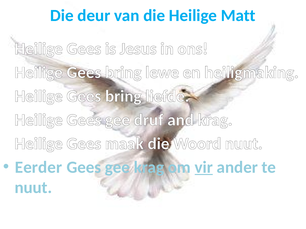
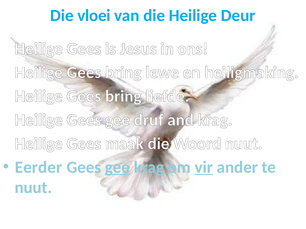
deur: deur -> vloei
Matt: Matt -> Deur
gee at (118, 168) underline: none -> present
